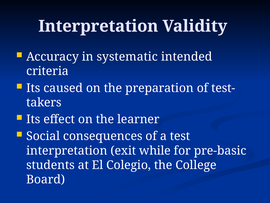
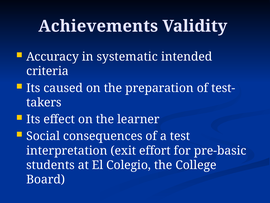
Interpretation at (98, 26): Interpretation -> Achievements
while: while -> effort
